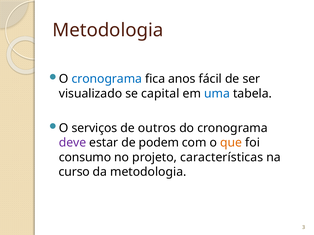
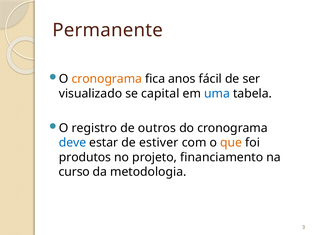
Metodologia at (108, 30): Metodologia -> Permanente
cronograma at (107, 79) colour: blue -> orange
serviços: serviços -> registro
deve colour: purple -> blue
podem: podem -> estiver
consumo: consumo -> produtos
características: características -> financiamento
